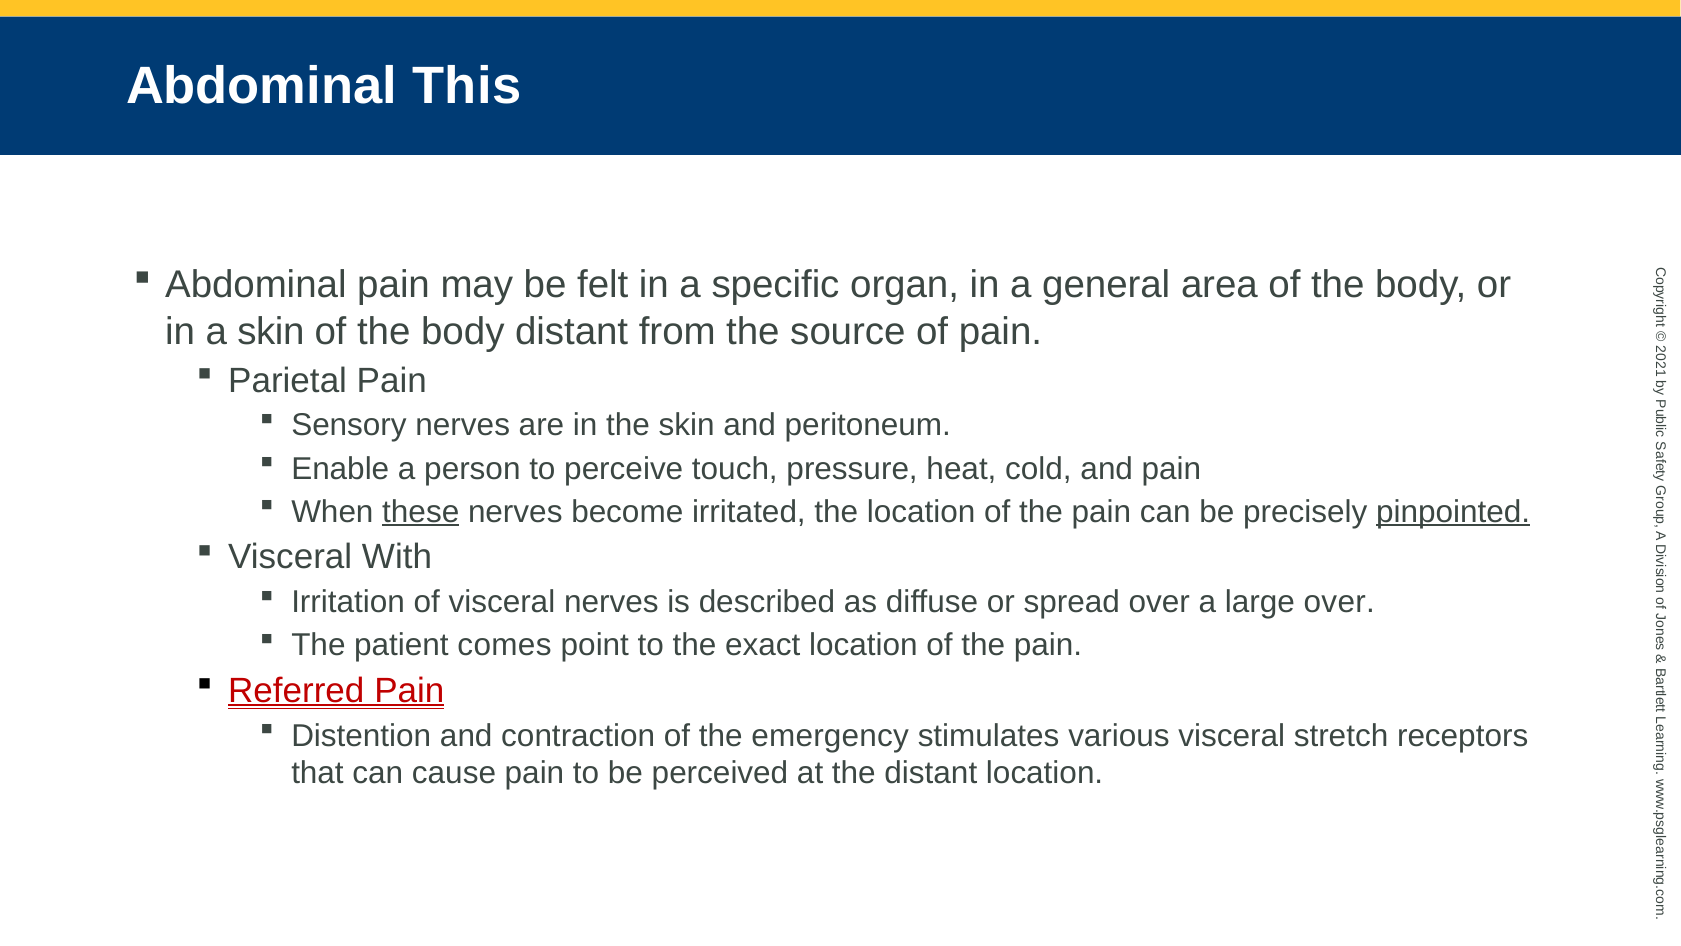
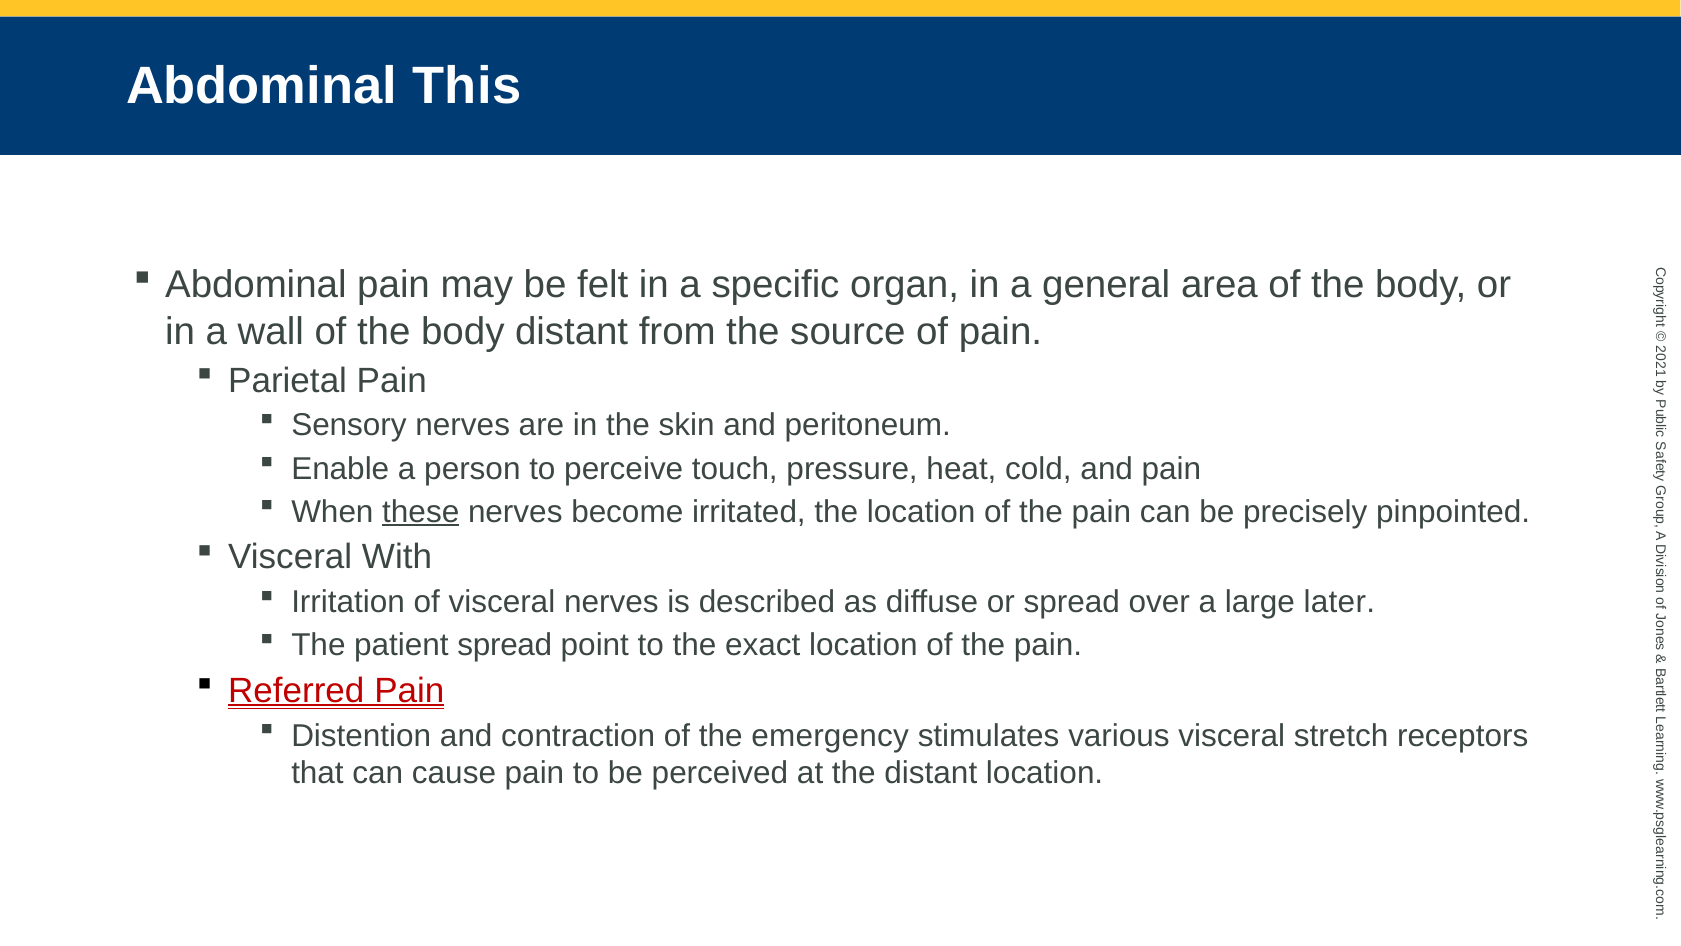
a skin: skin -> wall
pinpointed underline: present -> none
large over: over -> later
patient comes: comes -> spread
